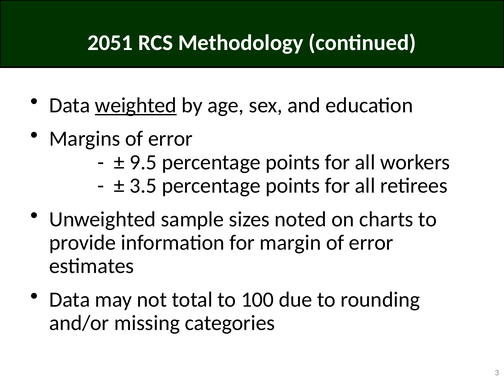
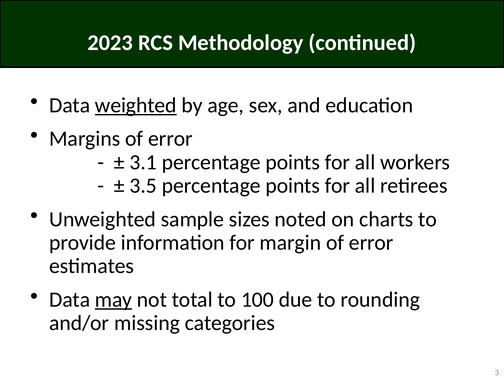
2051: 2051 -> 2023
9.5: 9.5 -> 3.1
may underline: none -> present
